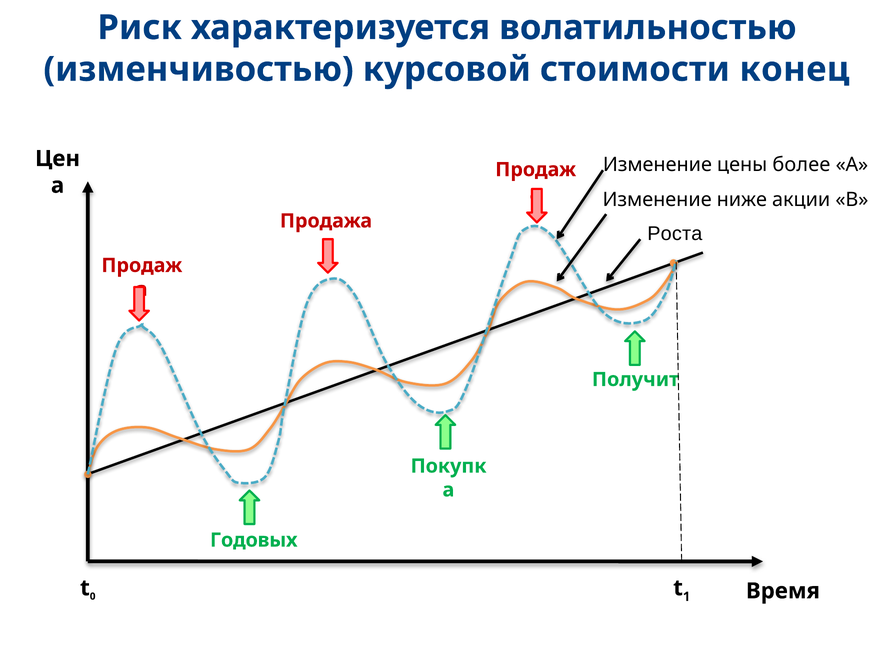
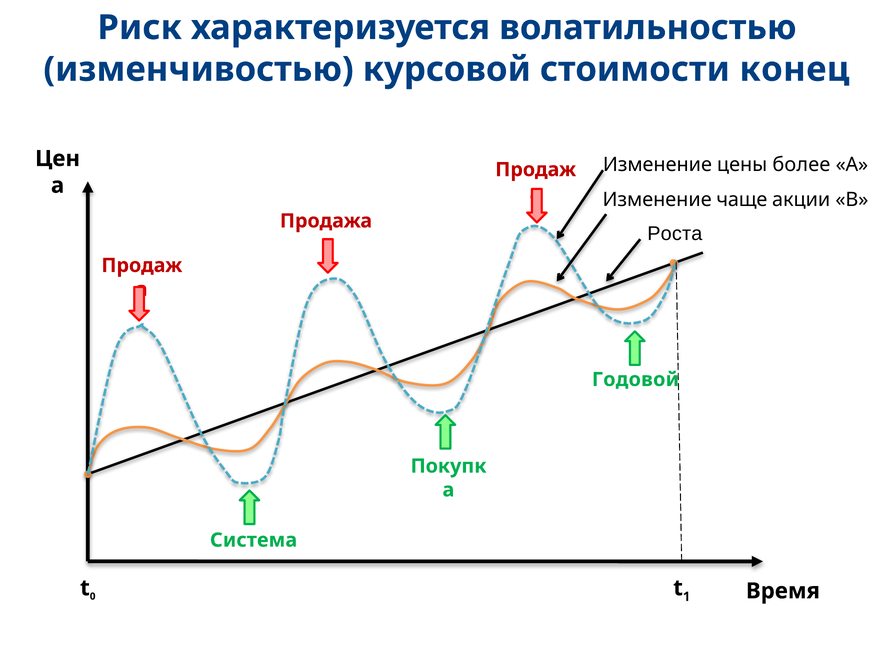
ниже: ниже -> чаще
Получит: Получит -> Годовой
Годовых: Годовых -> Система
